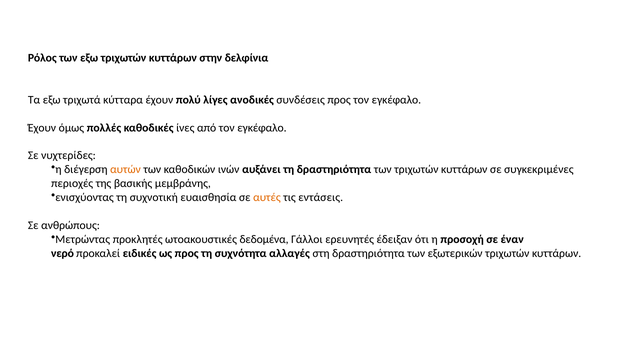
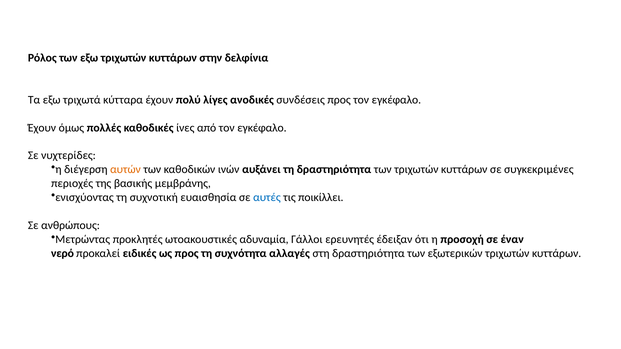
αυτές colour: orange -> blue
εντάσεις: εντάσεις -> ποικίλλει
δεδομένα: δεδομένα -> αδυναμία
